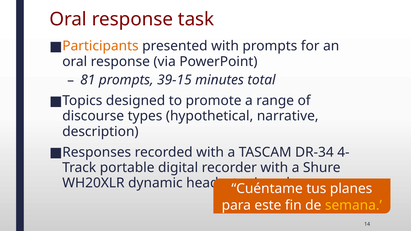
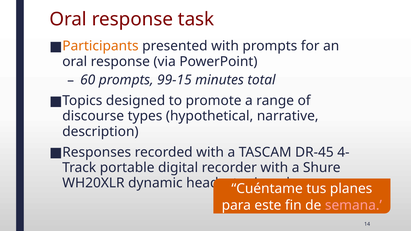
81: 81 -> 60
39-15: 39-15 -> 99-15
DR-34: DR-34 -> DR-45
semana colour: yellow -> pink
